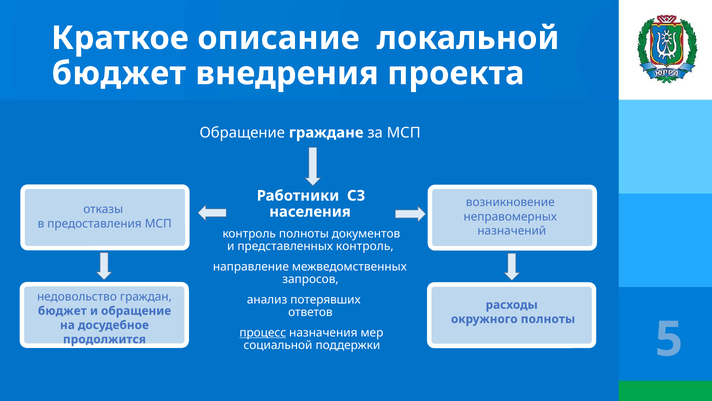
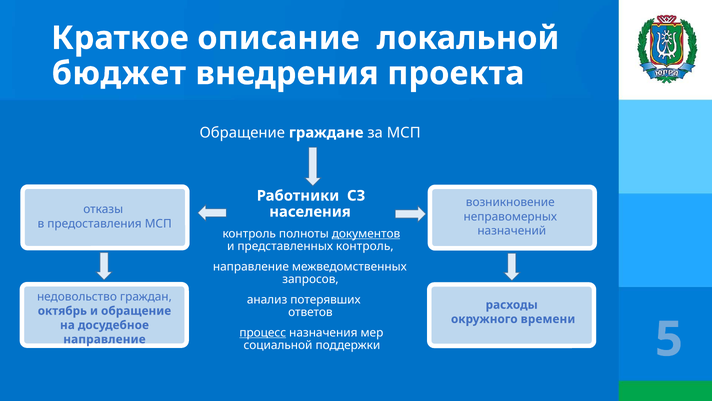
документов underline: none -> present
бюджет at (62, 310): бюджет -> октябрь
окружного полноты: полноты -> времени
продолжится at (104, 339): продолжится -> направление
